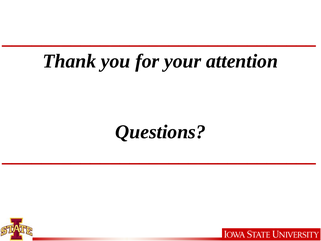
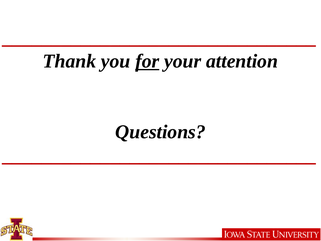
for underline: none -> present
